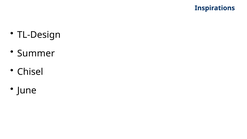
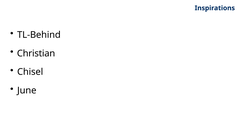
TL-Design: TL-Design -> TL-Behind
Summer: Summer -> Christian
